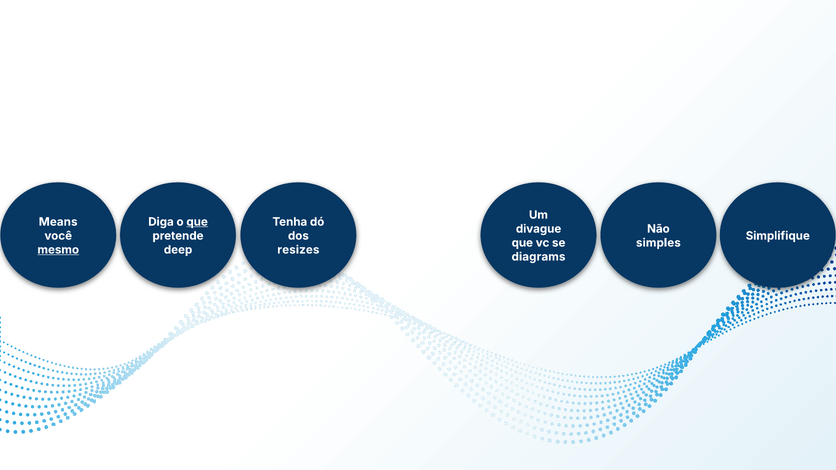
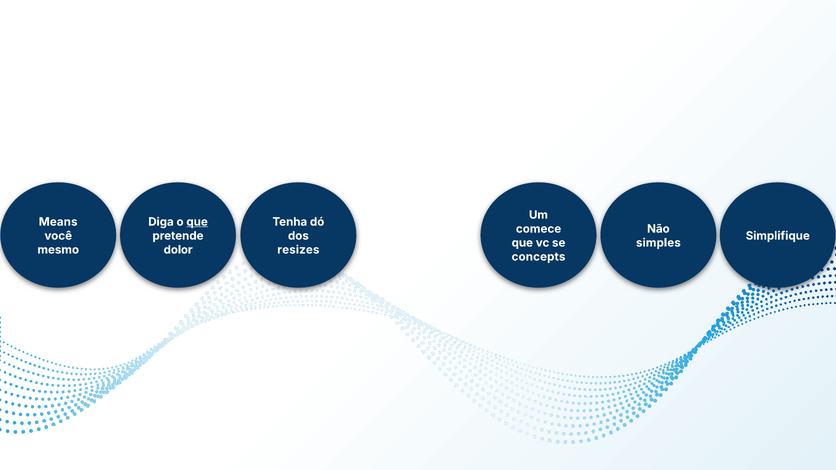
divague: divague -> comece
mesmo underline: present -> none
deep: deep -> dolor
diagrams: diagrams -> concepts
